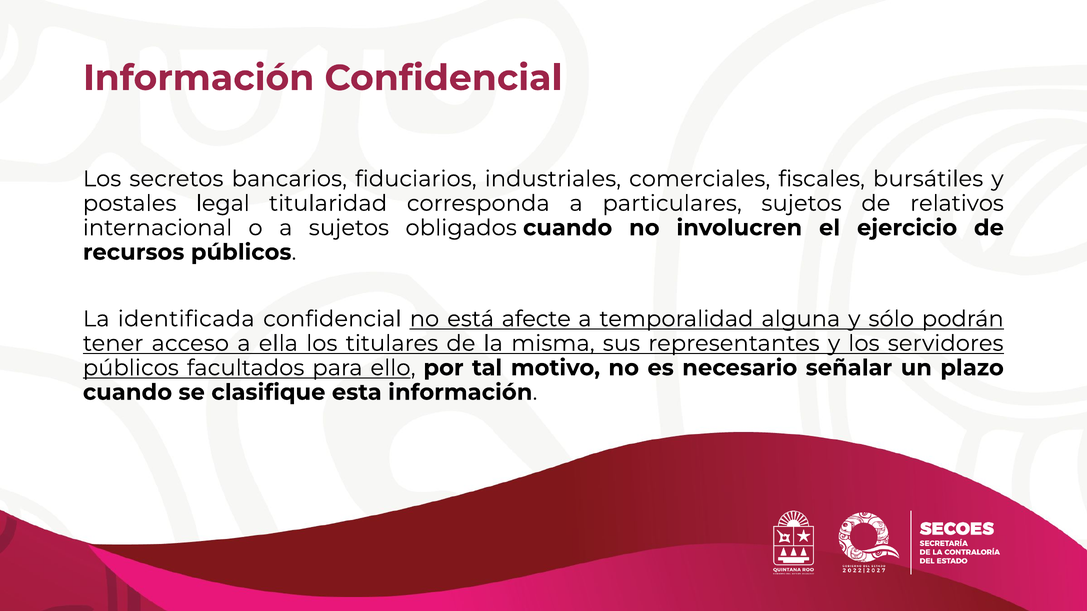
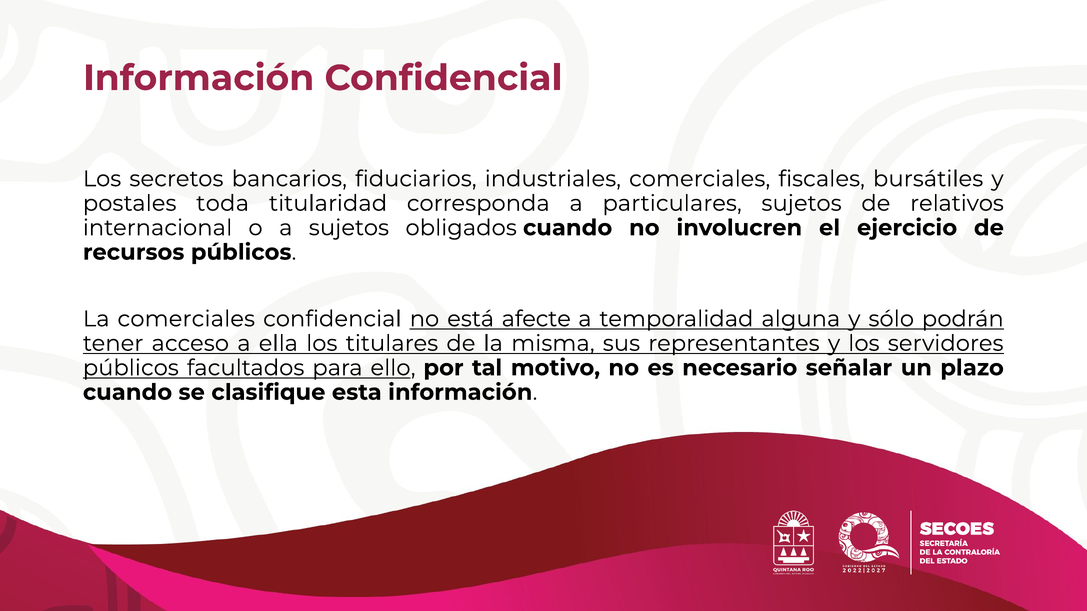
legal: legal -> toda
La identificada: identificada -> comerciales
